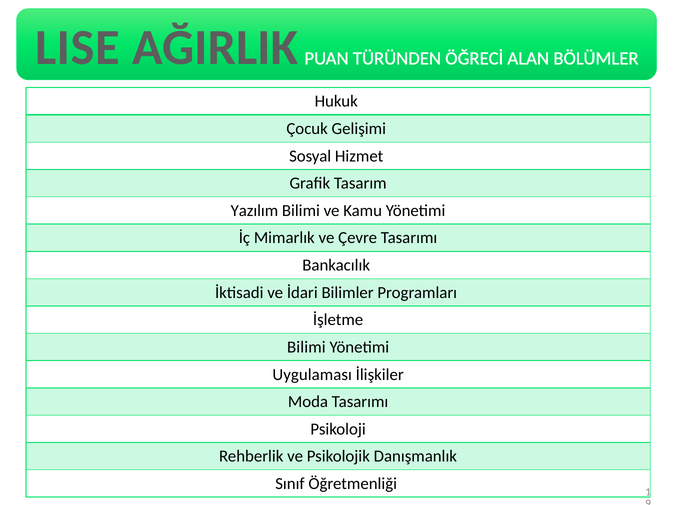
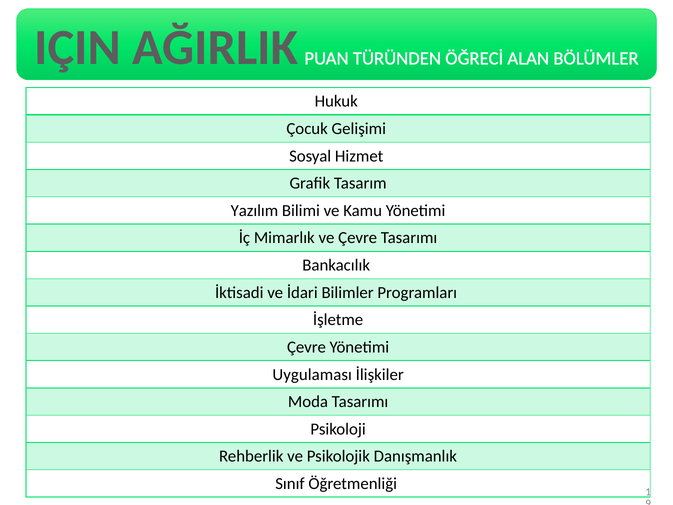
LISE: LISE -> IÇIN
Bilimi at (306, 347): Bilimi -> Çevre
